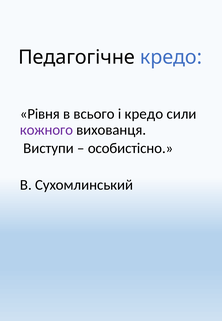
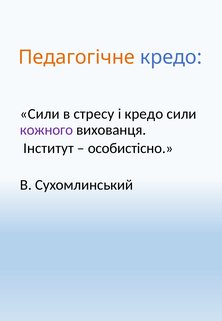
Педагогічне colour: black -> orange
Рівня at (40, 114): Рівня -> Сили
всього: всього -> стресу
Виступи: Виступи -> Інститут
